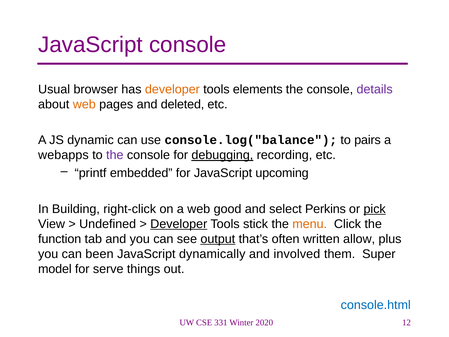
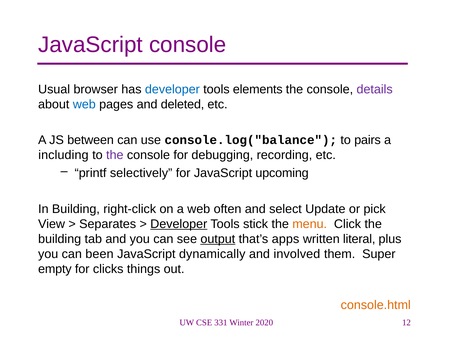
developer at (172, 89) colour: orange -> blue
web at (84, 104) colour: orange -> blue
dynamic: dynamic -> between
webapps: webapps -> including
debugging underline: present -> none
embedded: embedded -> selectively
good: good -> often
Perkins: Perkins -> Update
pick underline: present -> none
Undefined: Undefined -> Separates
function at (60, 239): function -> building
often: often -> apps
allow: allow -> literal
model: model -> empty
serve: serve -> clicks
console.html colour: blue -> orange
